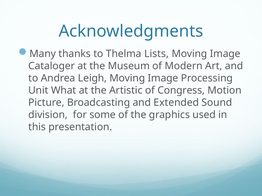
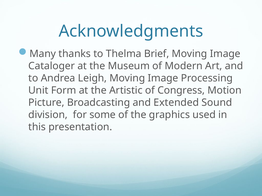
Lists: Lists -> Brief
What: What -> Form
